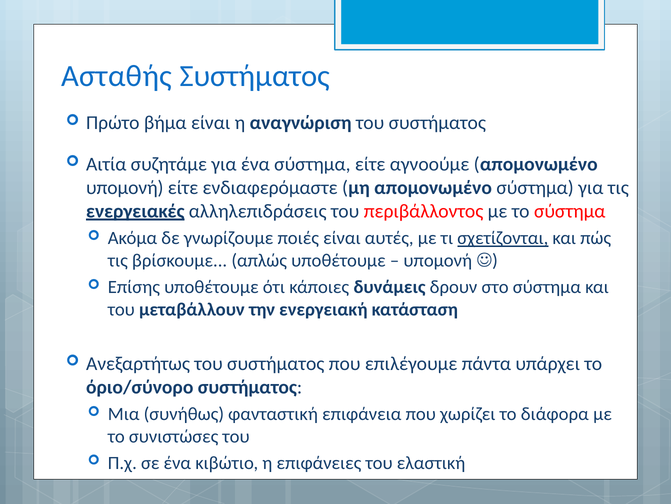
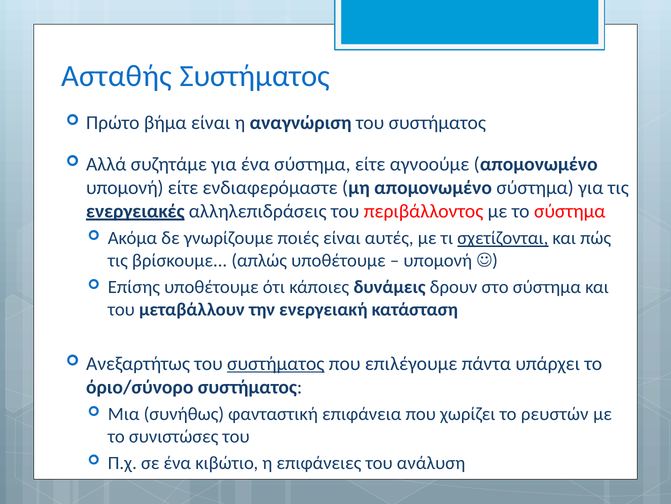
Αιτία: Αιτία -> Αλλά
συστήματος at (276, 363) underline: none -> present
διάφορα: διάφορα -> ρευστών
ελαστική: ελαστική -> ανάλυση
